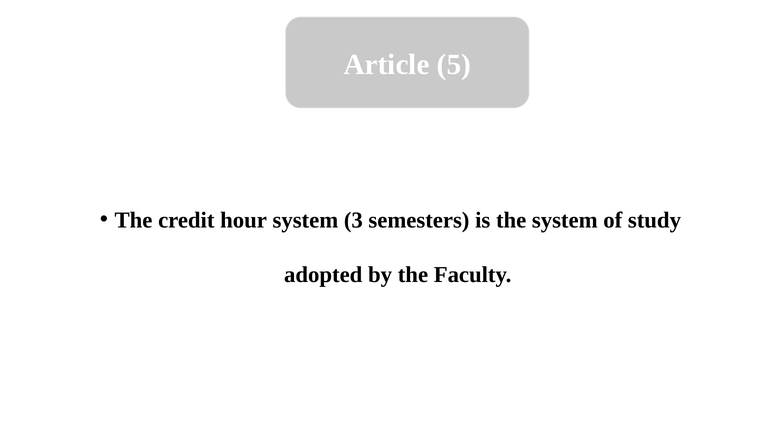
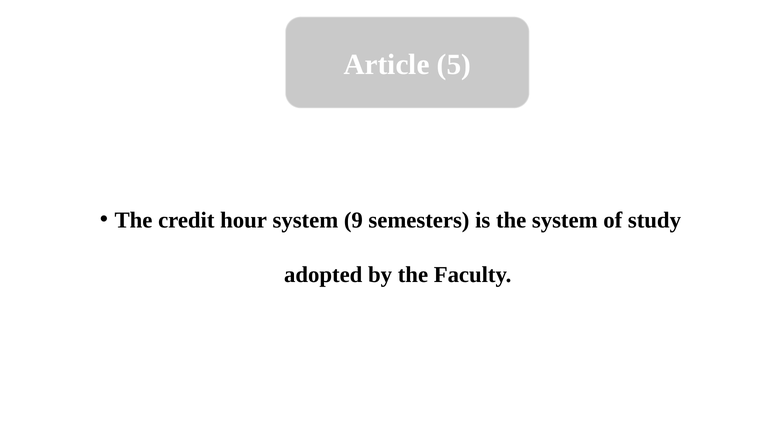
3: 3 -> 9
